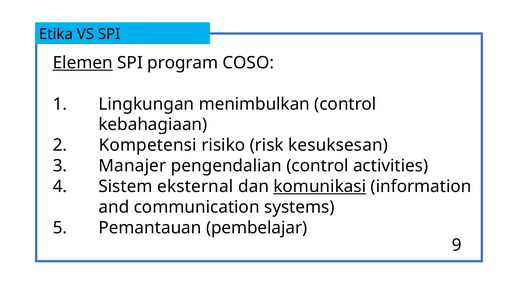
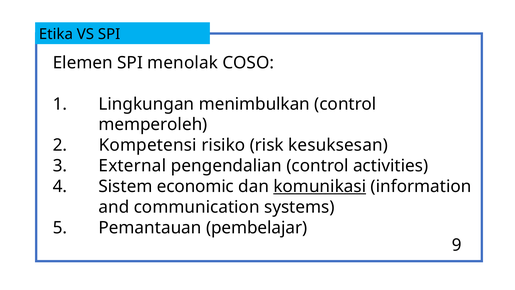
Elemen underline: present -> none
program: program -> menolak
kebahagiaan: kebahagiaan -> memperoleh
Manajer: Manajer -> External
eksternal: eksternal -> economic
